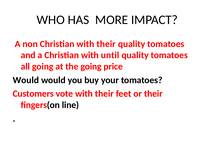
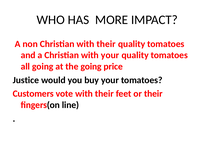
with until: until -> your
Would at (26, 80): Would -> Justice
